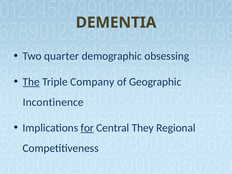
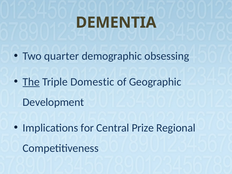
Company: Company -> Domestic
Incontinence: Incontinence -> Development
for underline: present -> none
They: They -> Prize
